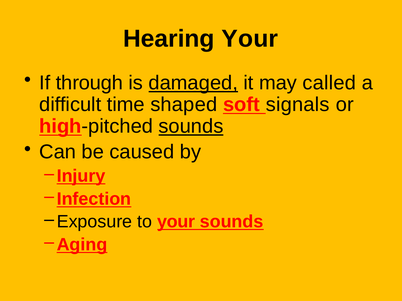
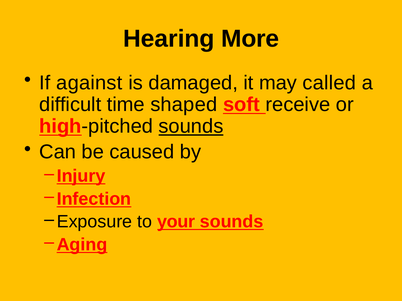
Hearing Your: Your -> More
through: through -> against
damaged underline: present -> none
signals: signals -> receive
